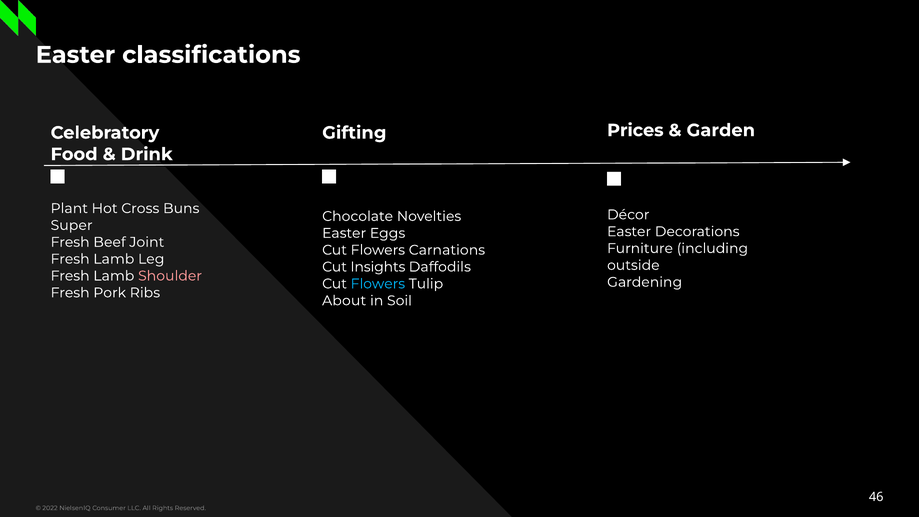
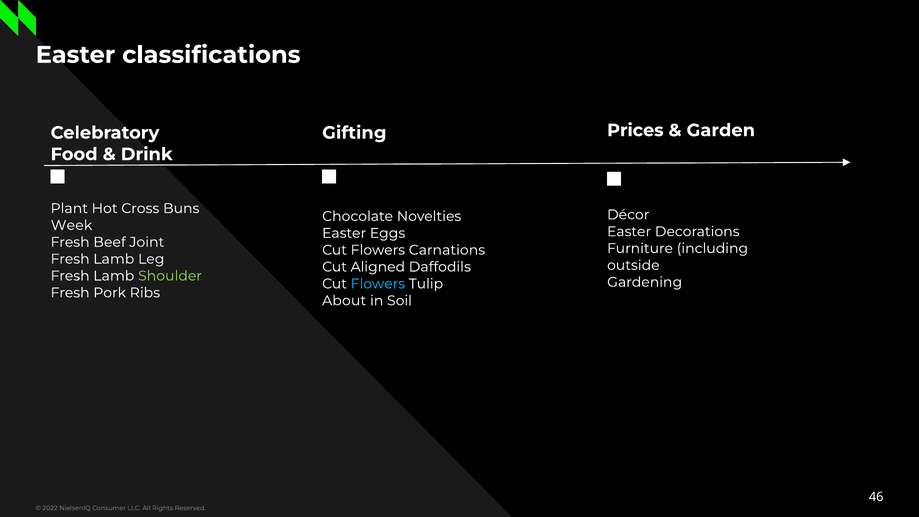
Super: Super -> Week
Insights: Insights -> Aligned
Shoulder colour: pink -> light green
